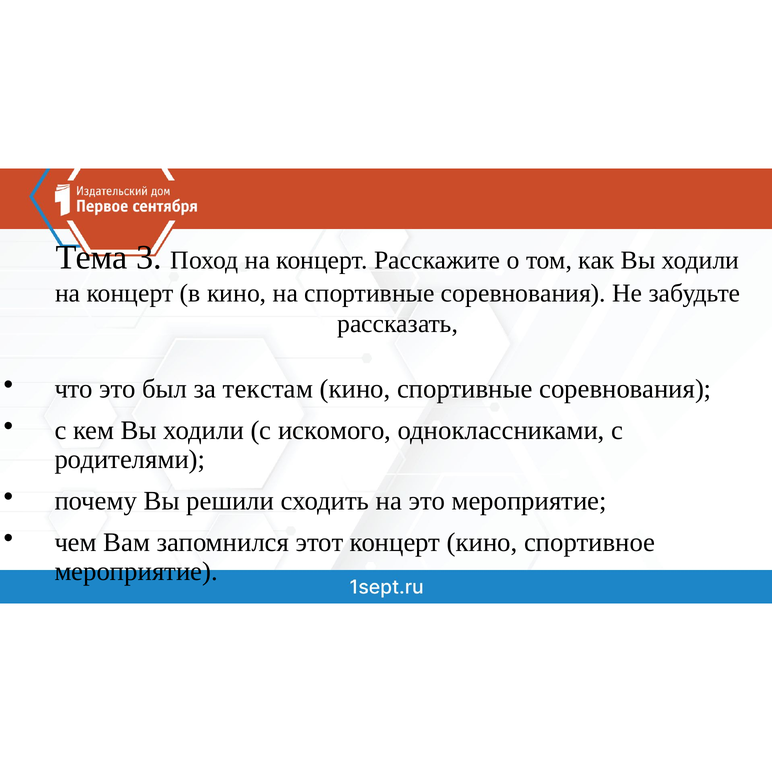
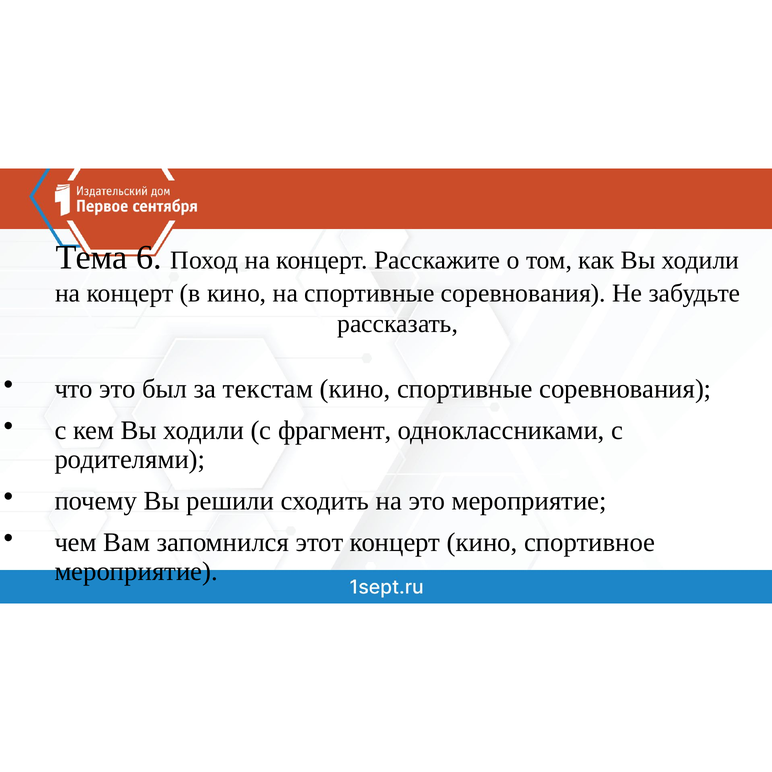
3: 3 -> 6
искомого: искомого -> фрагмент
